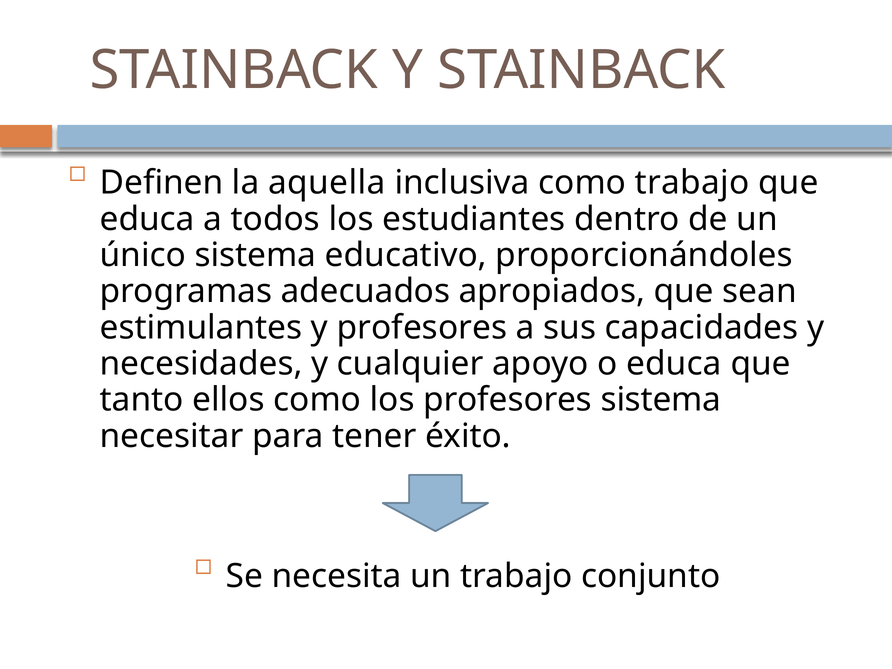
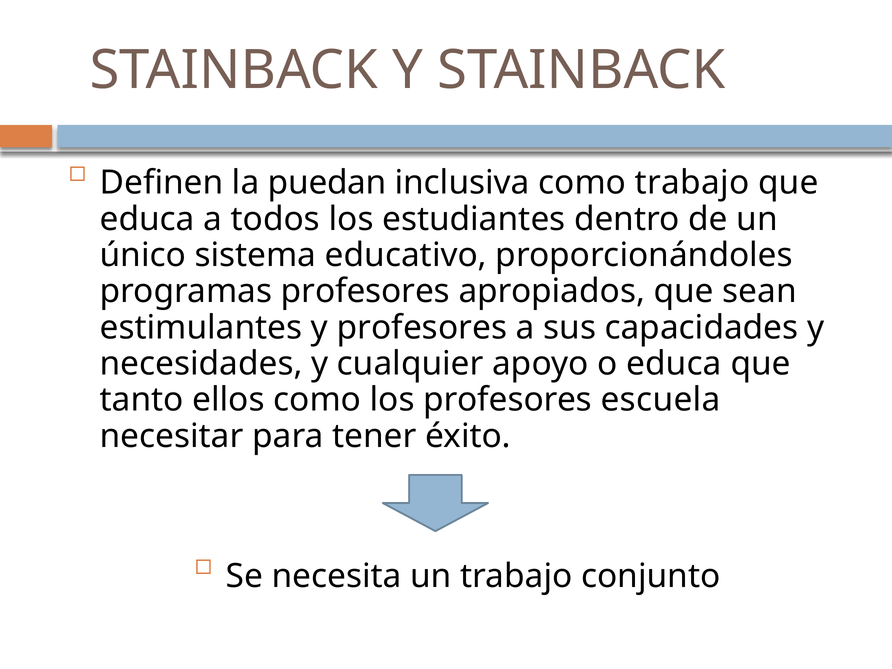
aquella: aquella -> puedan
programas adecuados: adecuados -> profesores
profesores sistema: sistema -> escuela
